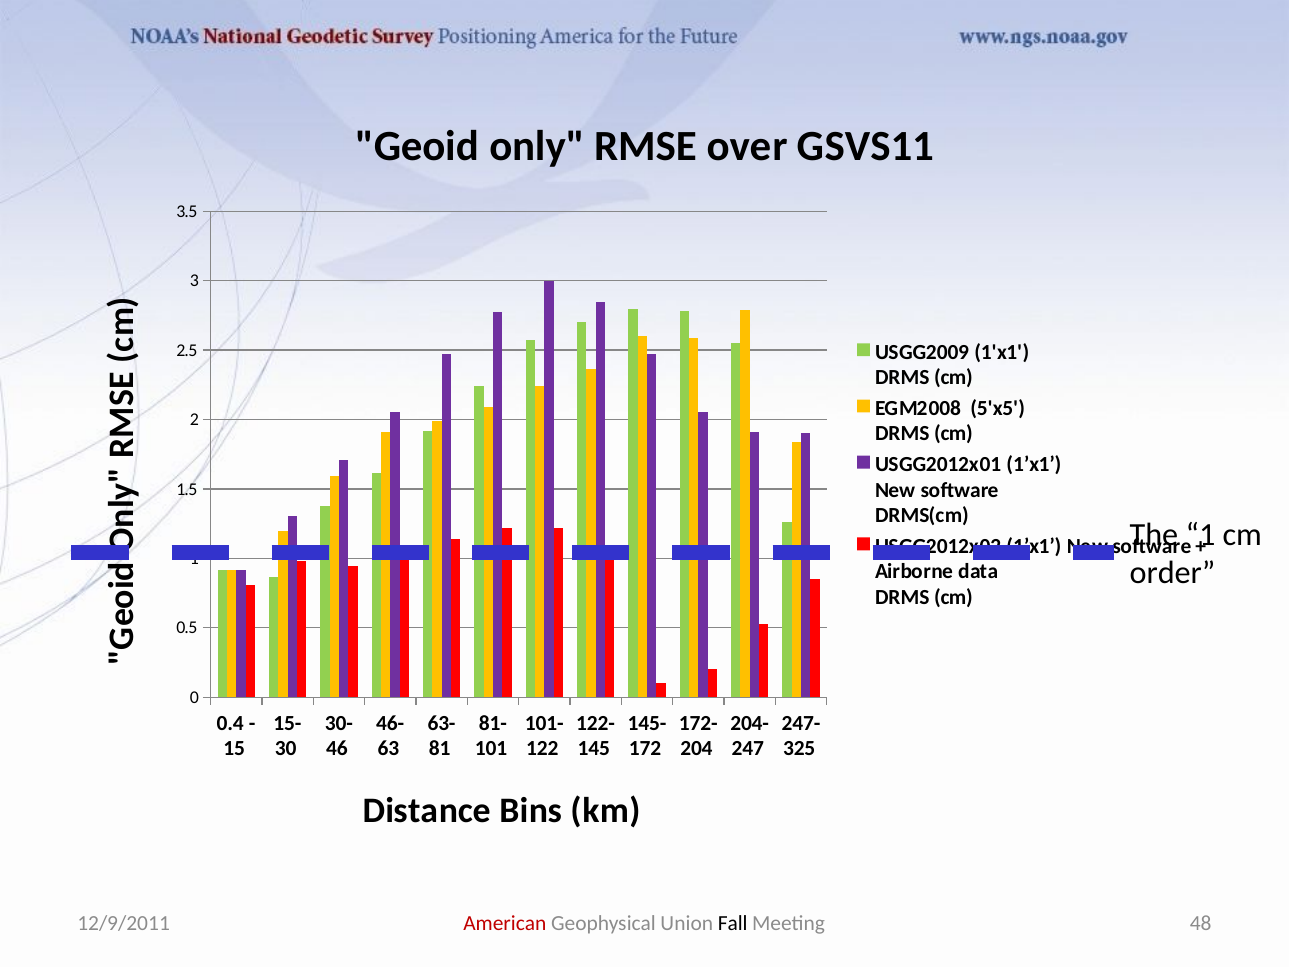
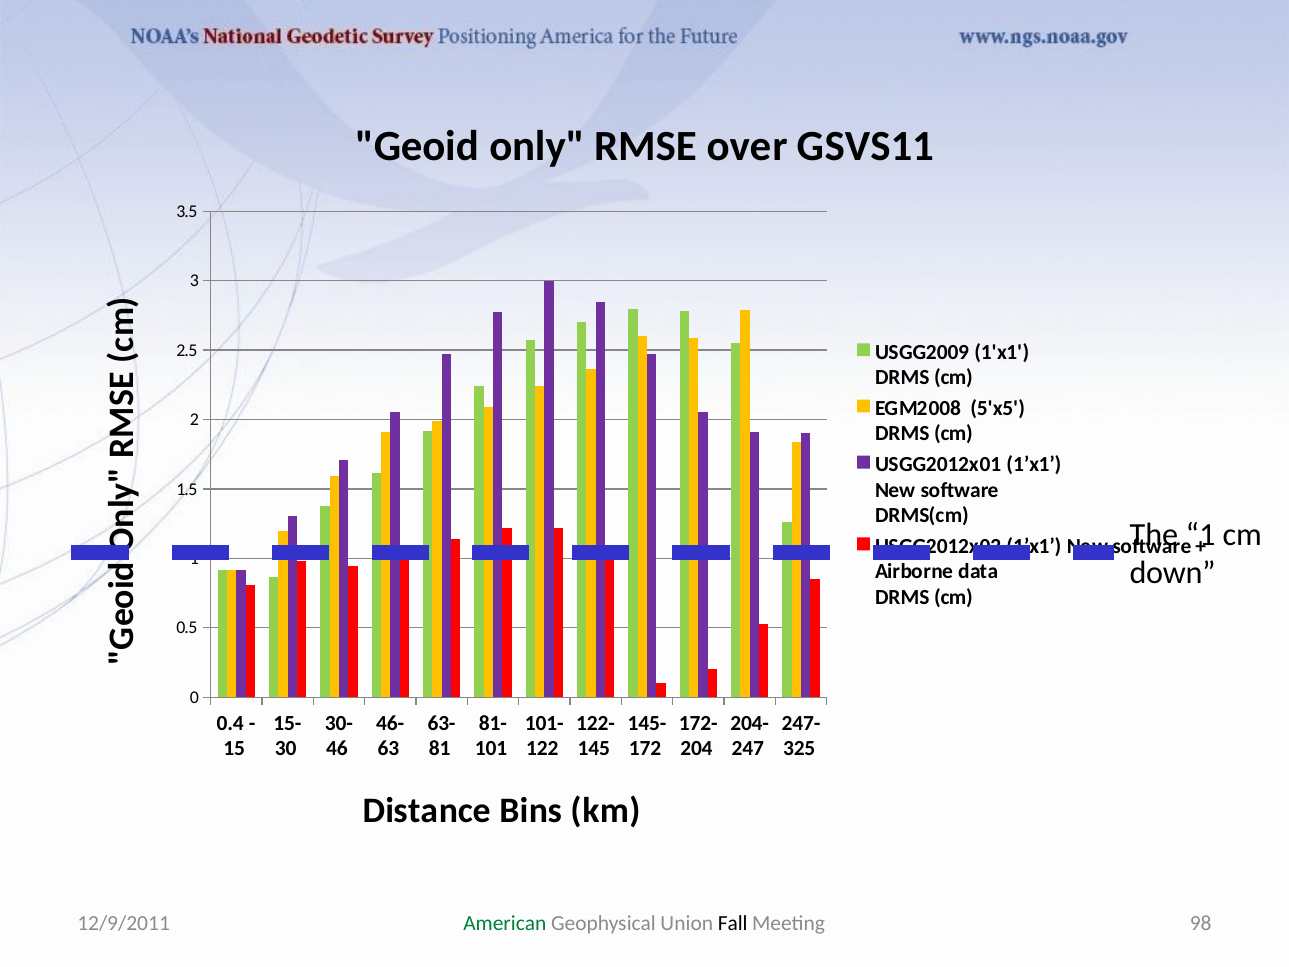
order: order -> down
American colour: red -> green
48: 48 -> 98
